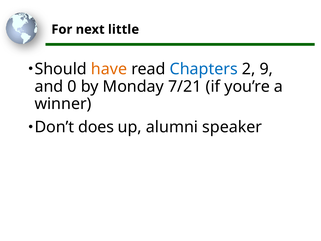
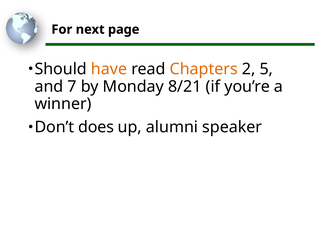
little: little -> page
Chapters colour: blue -> orange
9: 9 -> 5
0: 0 -> 7
7/21: 7/21 -> 8/21
